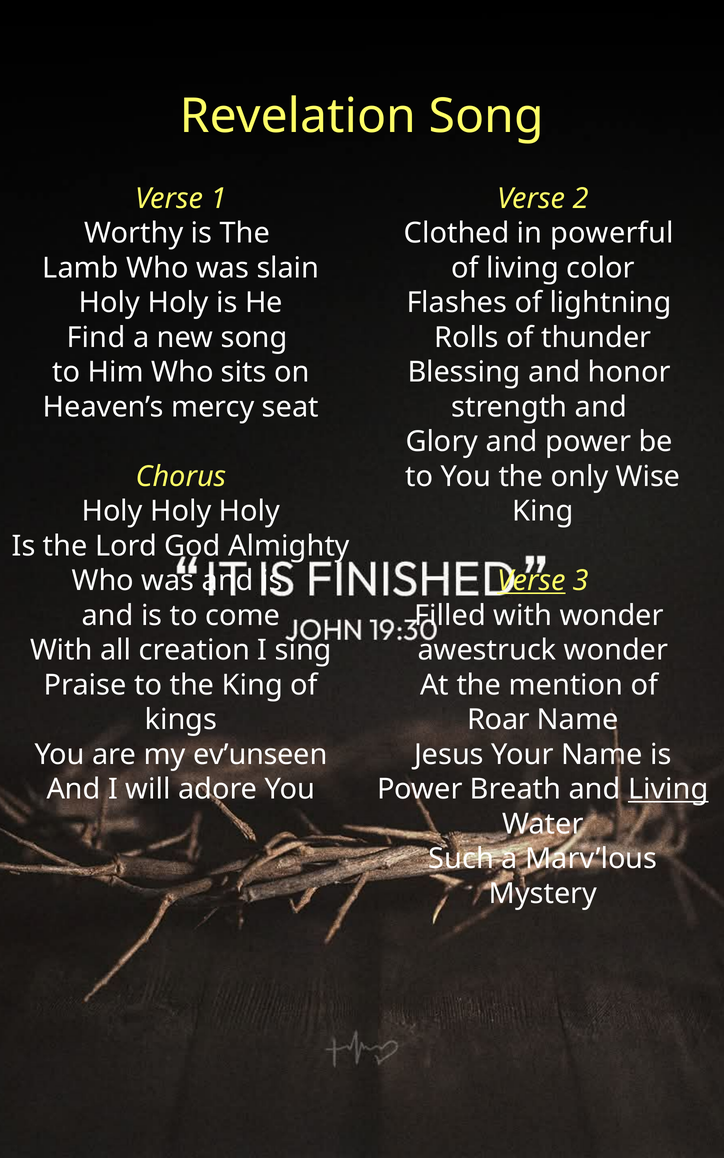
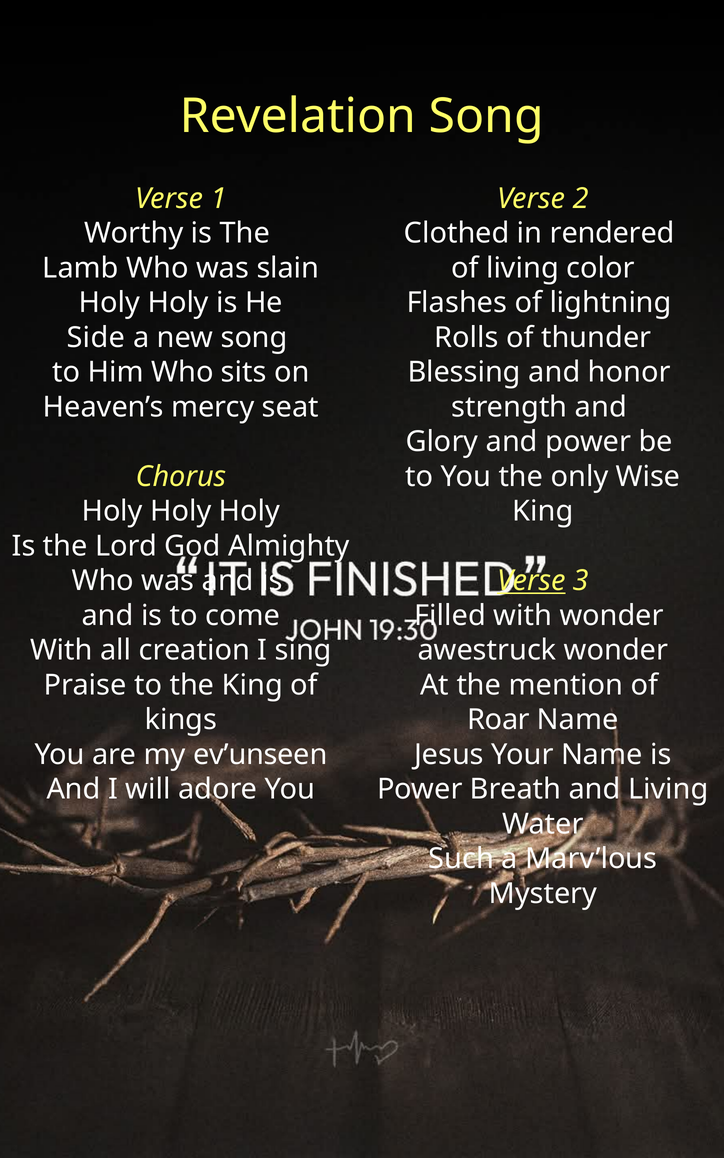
powerful: powerful -> rendered
Find: Find -> Side
Living at (668, 790) underline: present -> none
